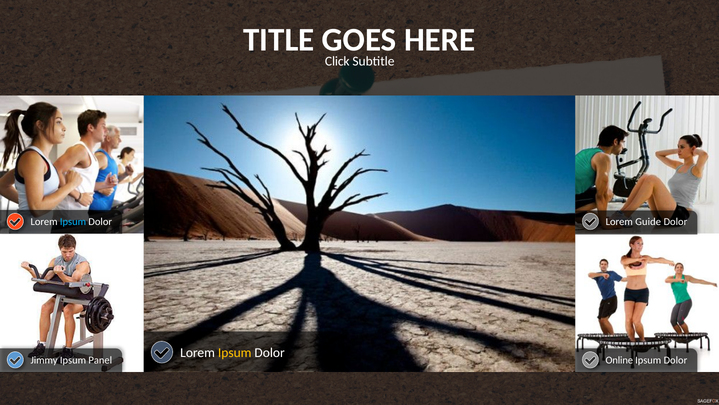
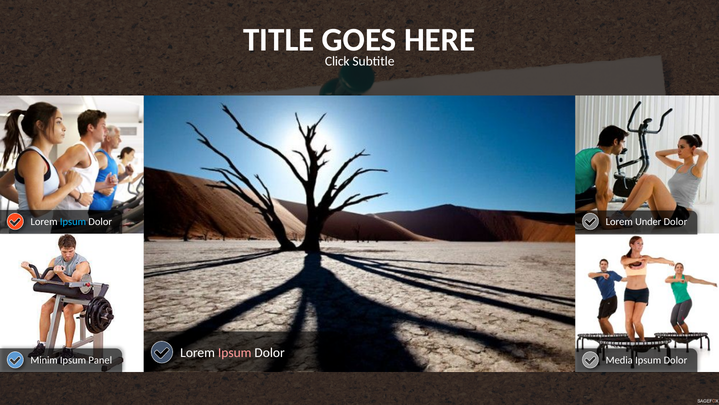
Guide: Guide -> Under
Ipsum at (235, 353) colour: yellow -> pink
Jimmy: Jimmy -> Minim
Online: Online -> Media
